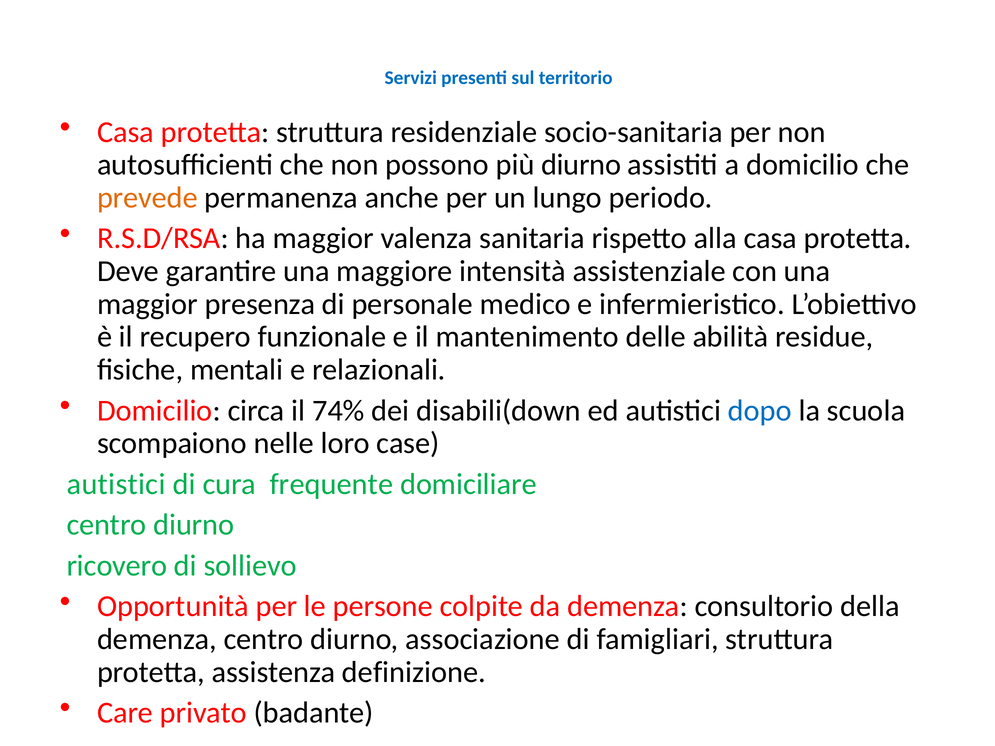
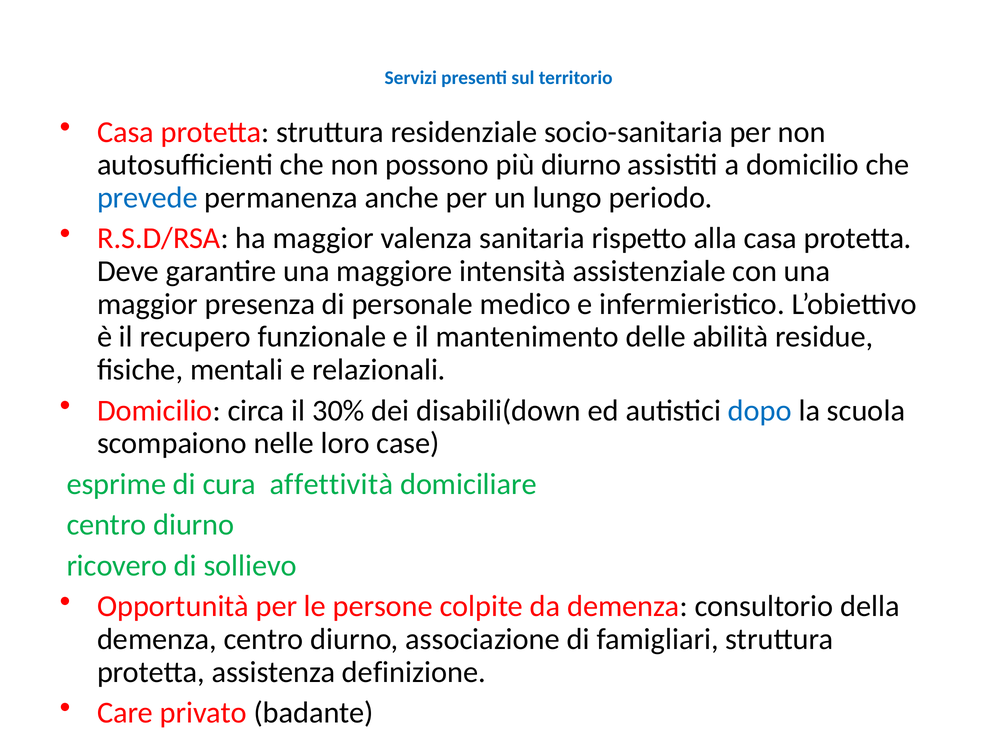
prevede colour: orange -> blue
74%: 74% -> 30%
autistici at (116, 484): autistici -> esprime
frequente: frequente -> affettività
